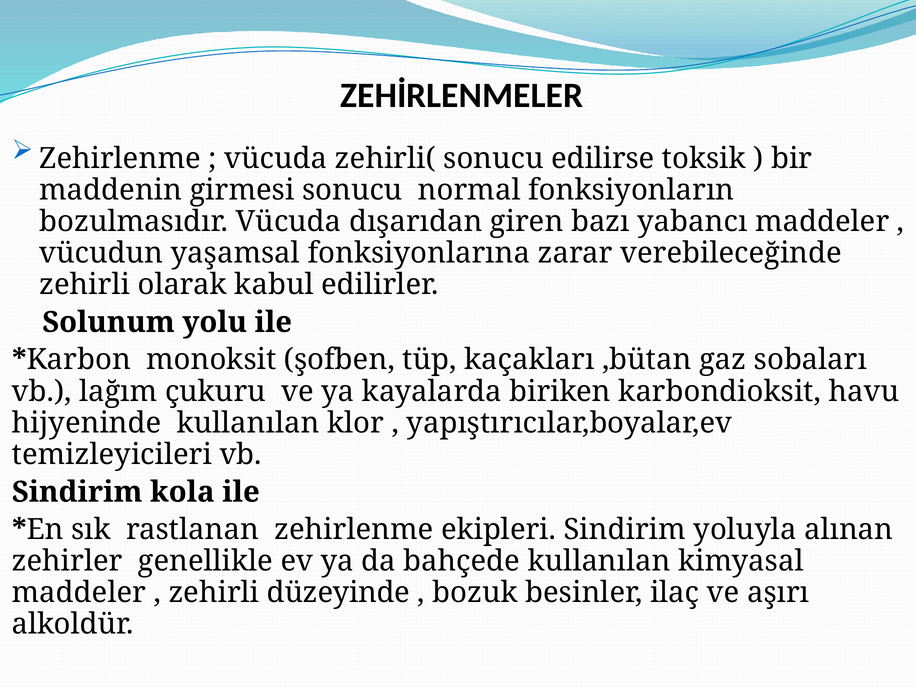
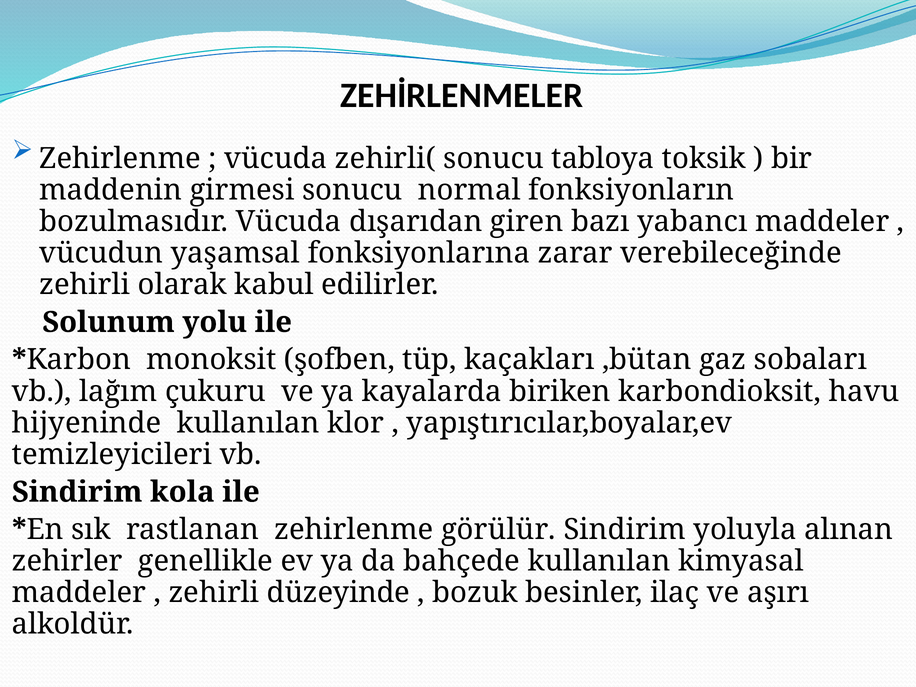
edilirse: edilirse -> tabloya
ekipleri: ekipleri -> görülür
